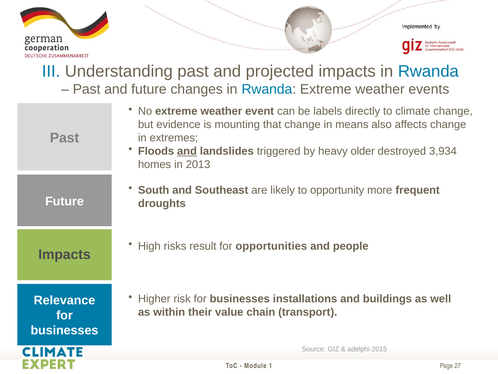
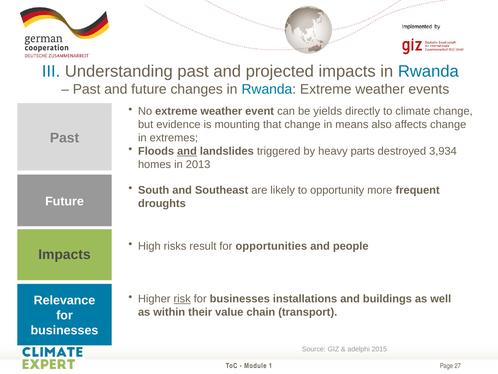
labels: labels -> yields
older: older -> parts
risk underline: none -> present
